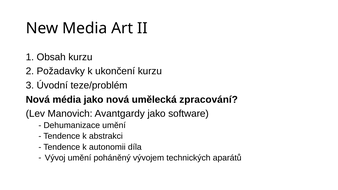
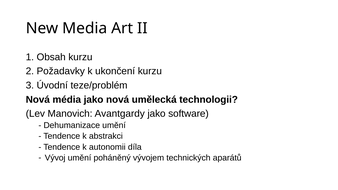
zpracování: zpracování -> technologii
